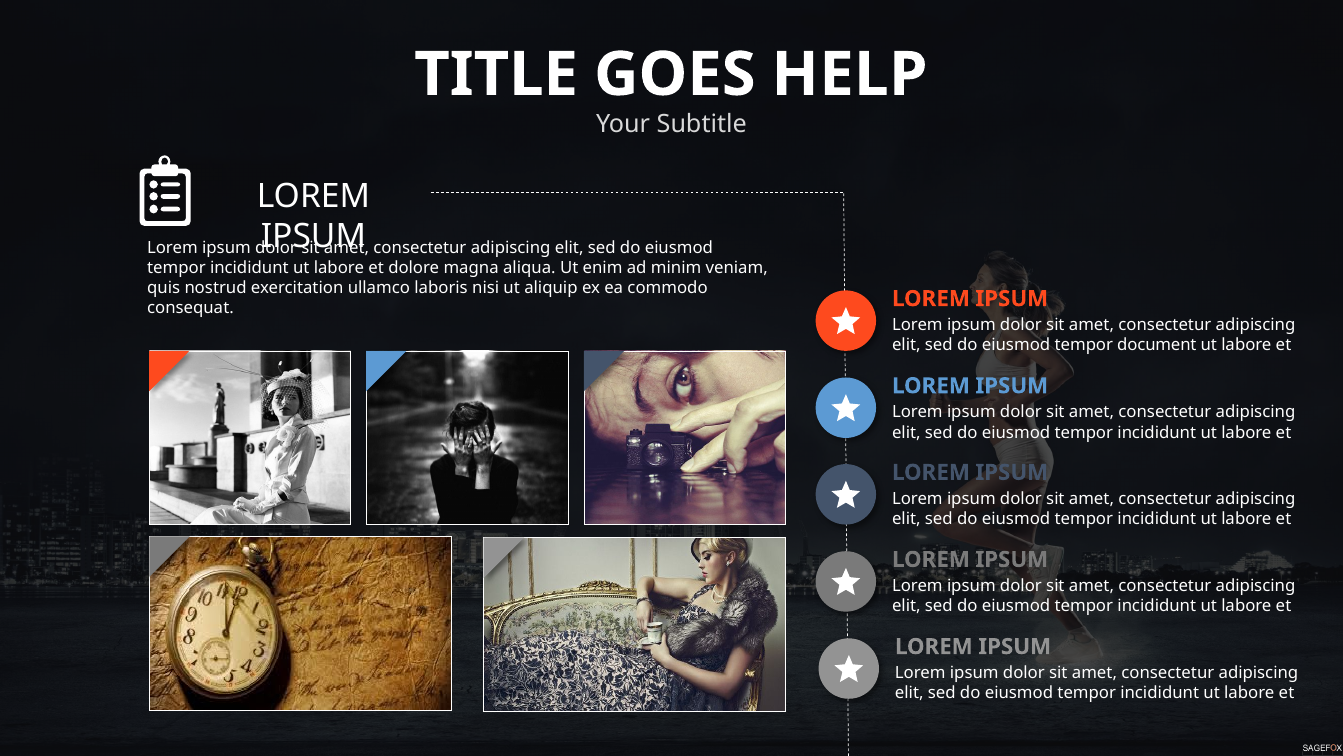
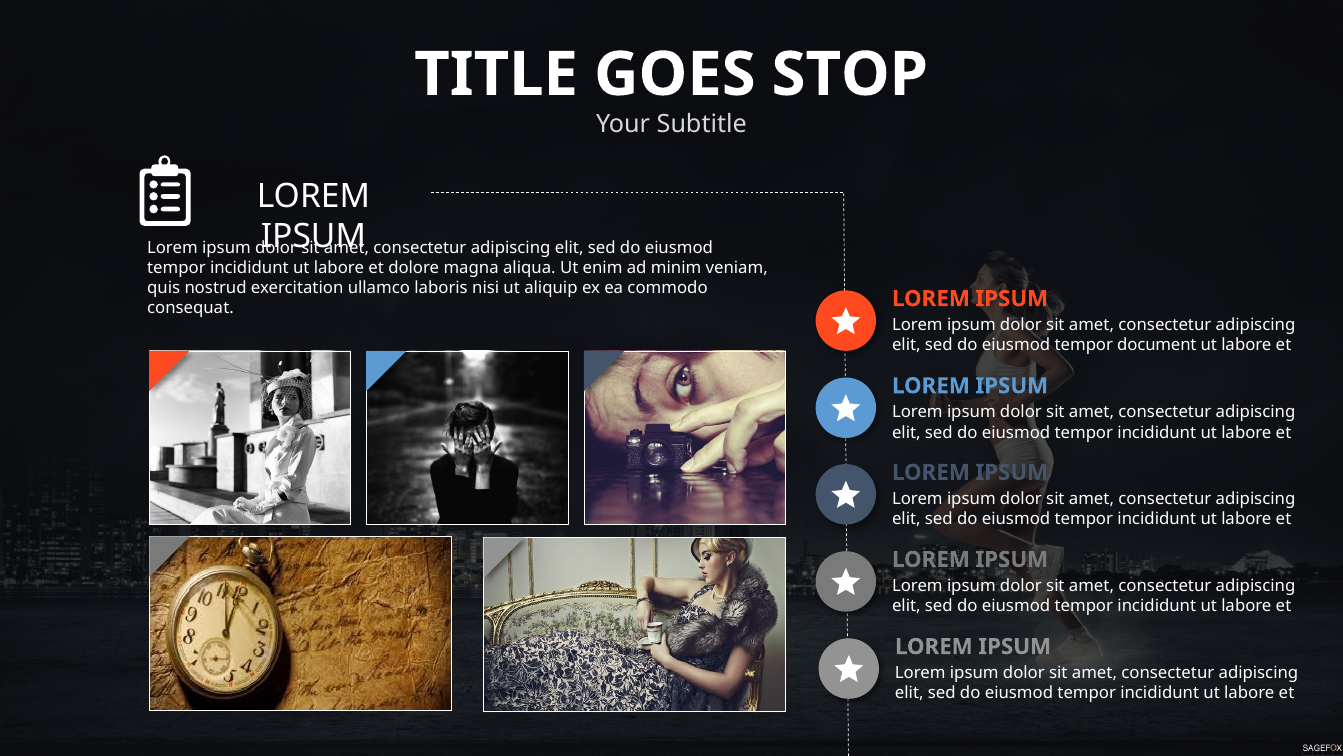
HELP: HELP -> STOP
